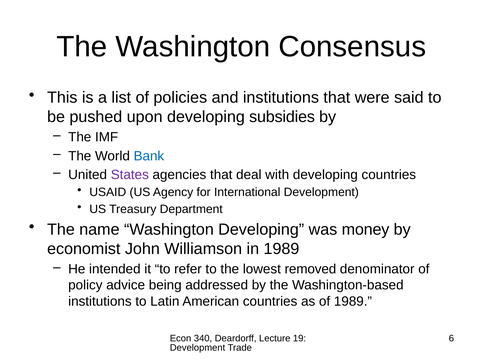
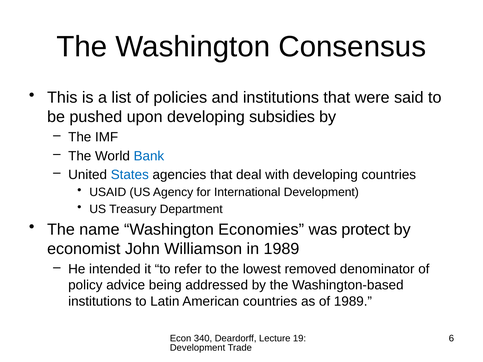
States colour: purple -> blue
Washington Developing: Developing -> Economies
money: money -> protect
